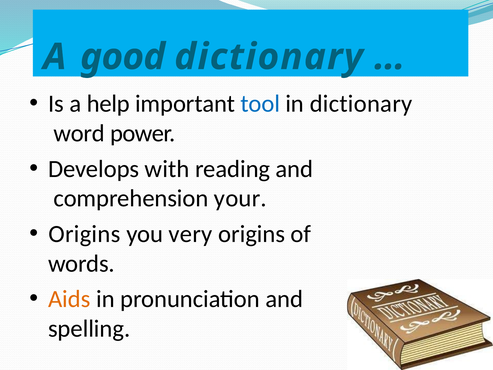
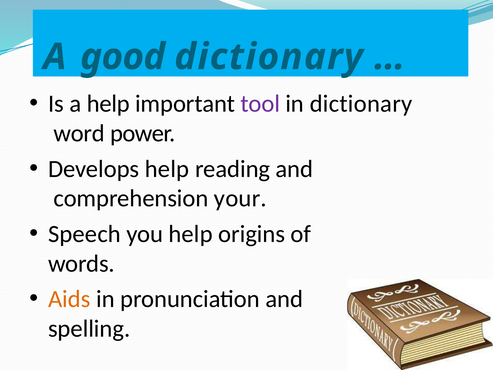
tool colour: blue -> purple
Develops with: with -> help
Origins at (84, 234): Origins -> Speech
you very: very -> help
